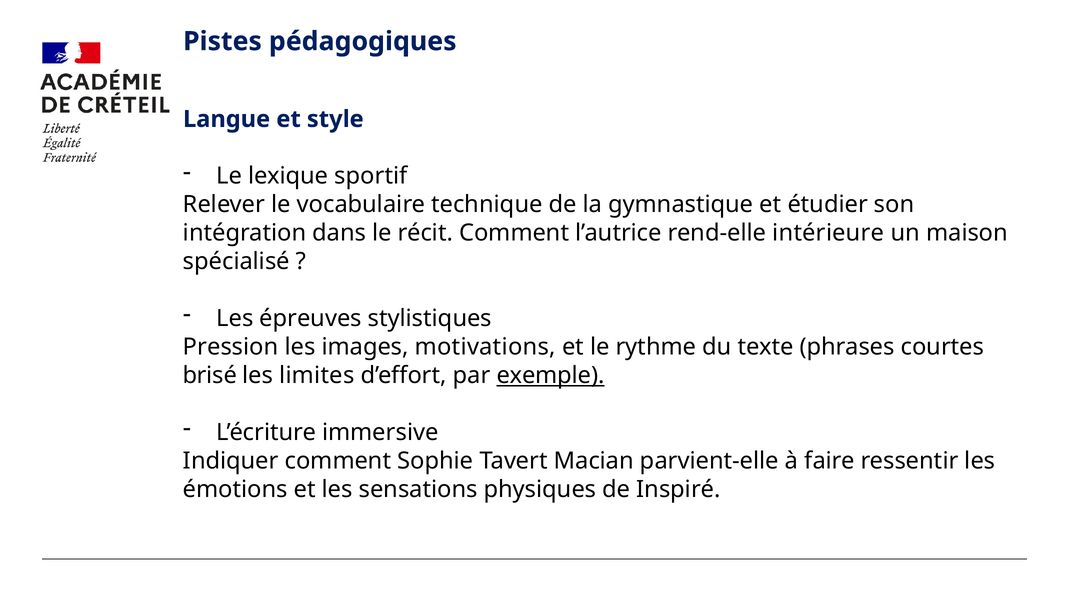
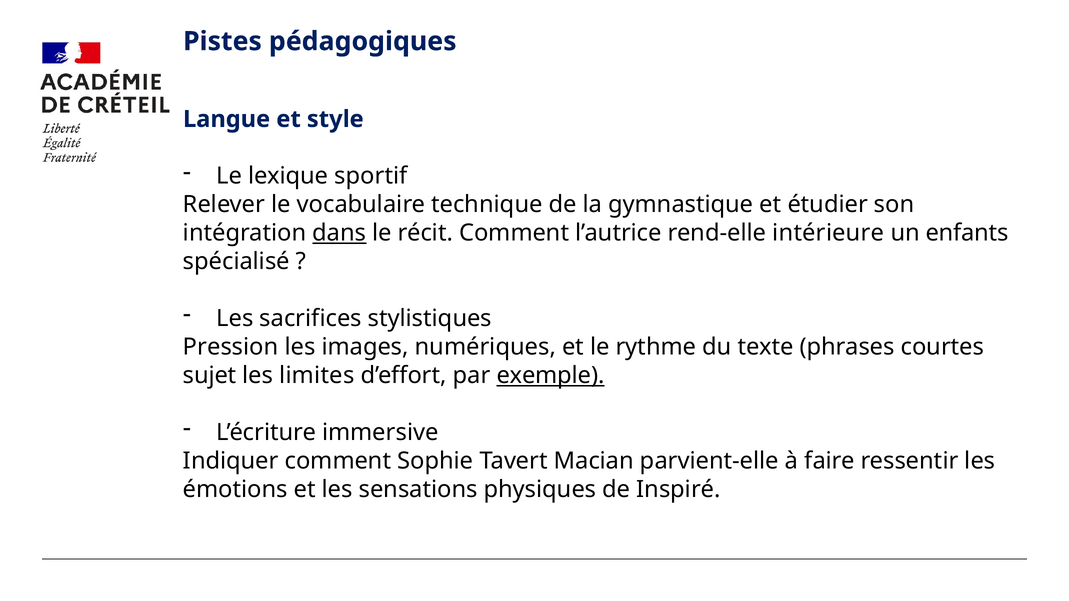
dans underline: none -> present
maison: maison -> enfants
épreuves: épreuves -> sacrifices
motivations: motivations -> numériques
brisé: brisé -> sujet
